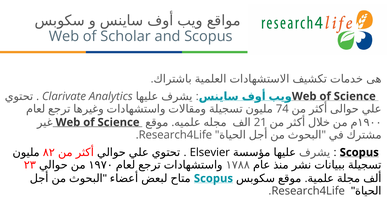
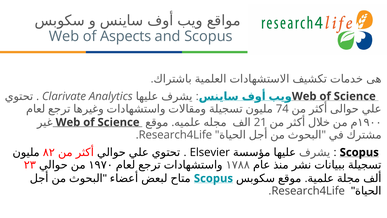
Scholar: Scholar -> Aspects
